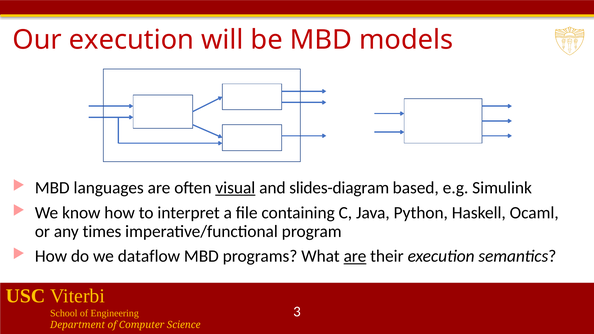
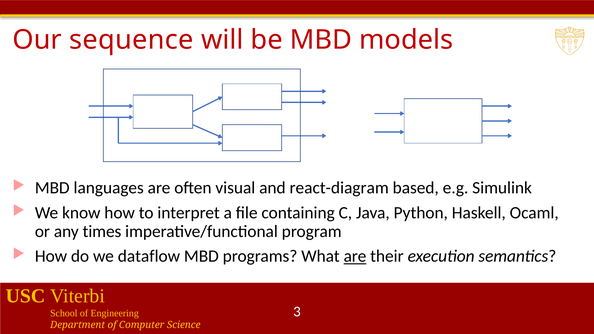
Our execution: execution -> sequence
visual underline: present -> none
slides-diagram: slides-diagram -> react-diagram
